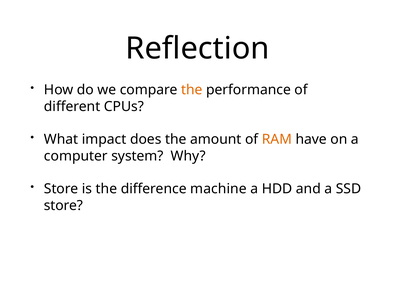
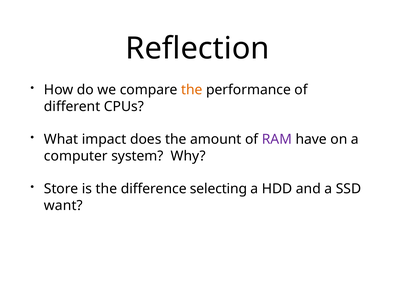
RAM colour: orange -> purple
machine: machine -> selecting
store at (63, 206): store -> want
